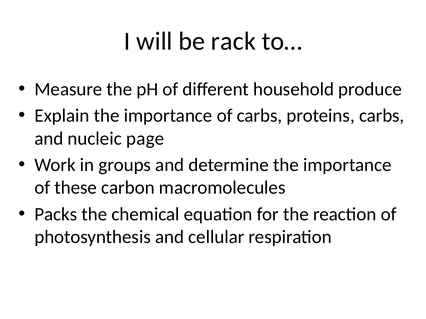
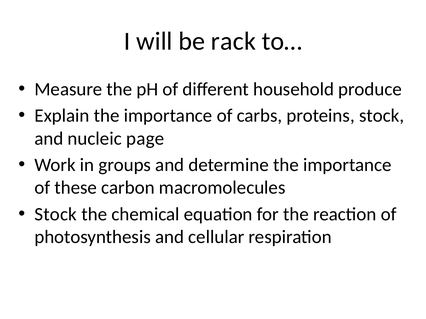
proteins carbs: carbs -> stock
Packs at (56, 214): Packs -> Stock
